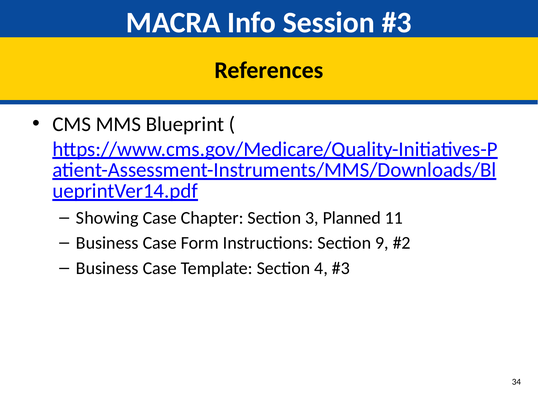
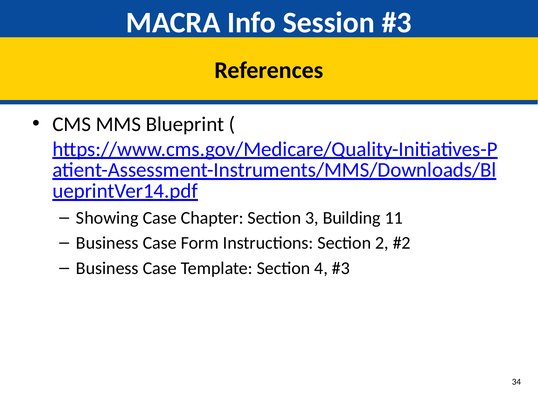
Planned: Planned -> Building
9: 9 -> 2
